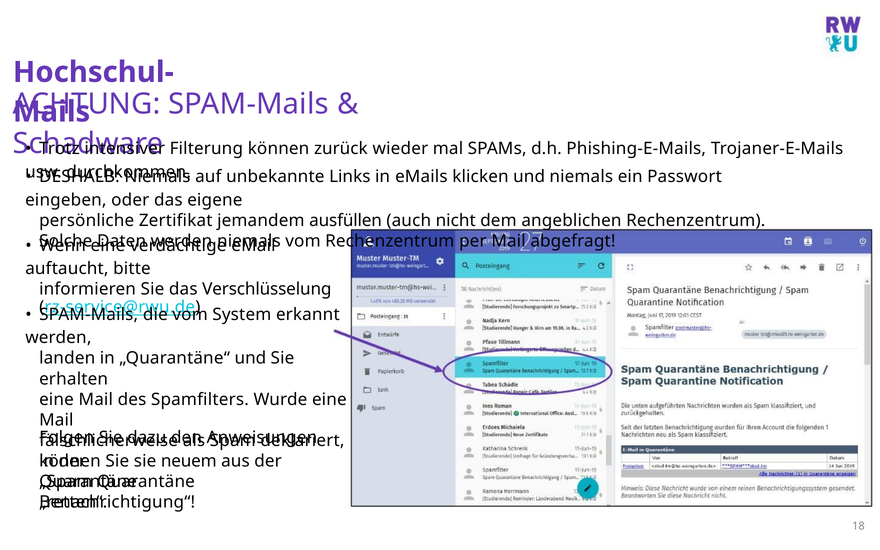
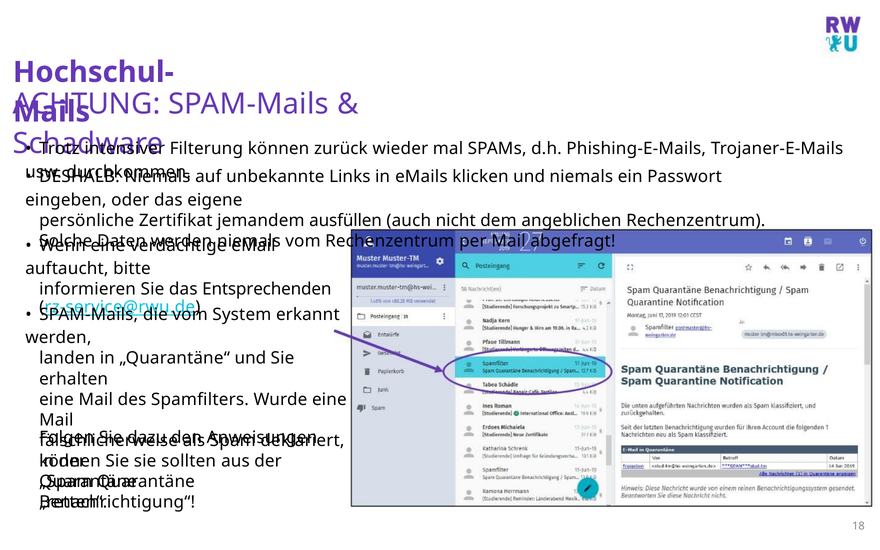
Verschlüsselung: Verschlüsselung -> Entsprechenden
neuem: neuem -> sollten
